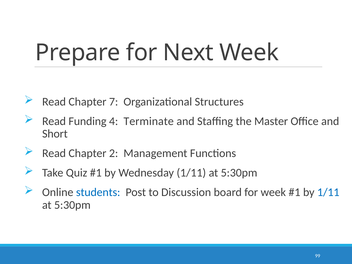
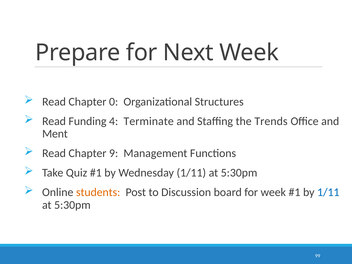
7: 7 -> 0
Master: Master -> Trends
Short: Short -> Ment
2: 2 -> 9
students colour: blue -> orange
